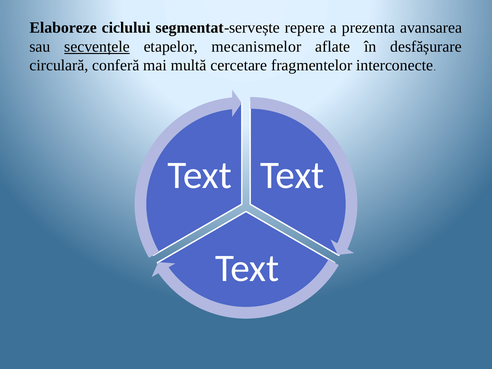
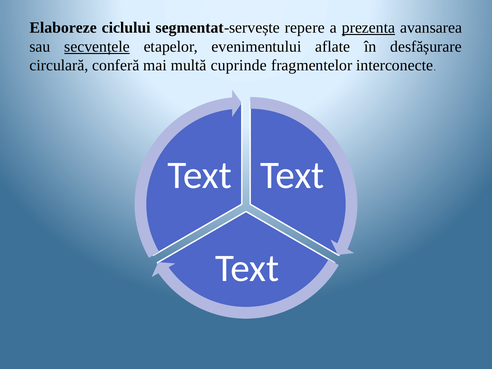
prezenta underline: none -> present
mecanismelor: mecanismelor -> evenimentului
cercetare: cercetare -> cuprinde
